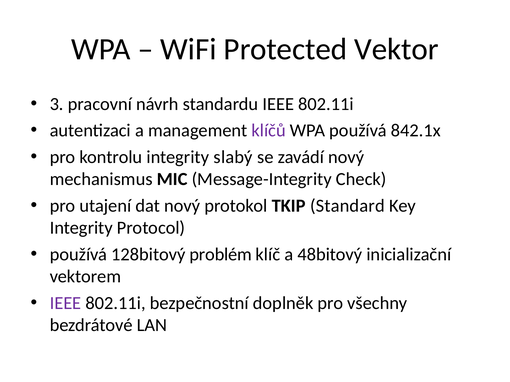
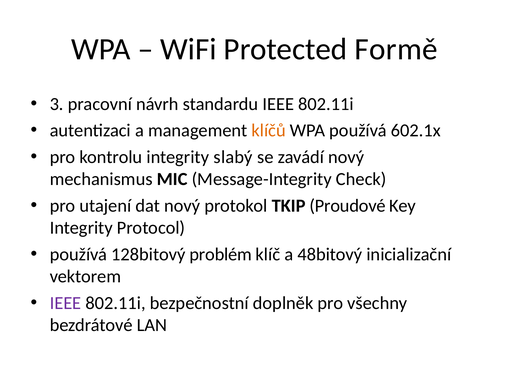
Vektor: Vektor -> Formě
klíčů colour: purple -> orange
842.1x: 842.1x -> 602.1x
Standard: Standard -> Proudové
